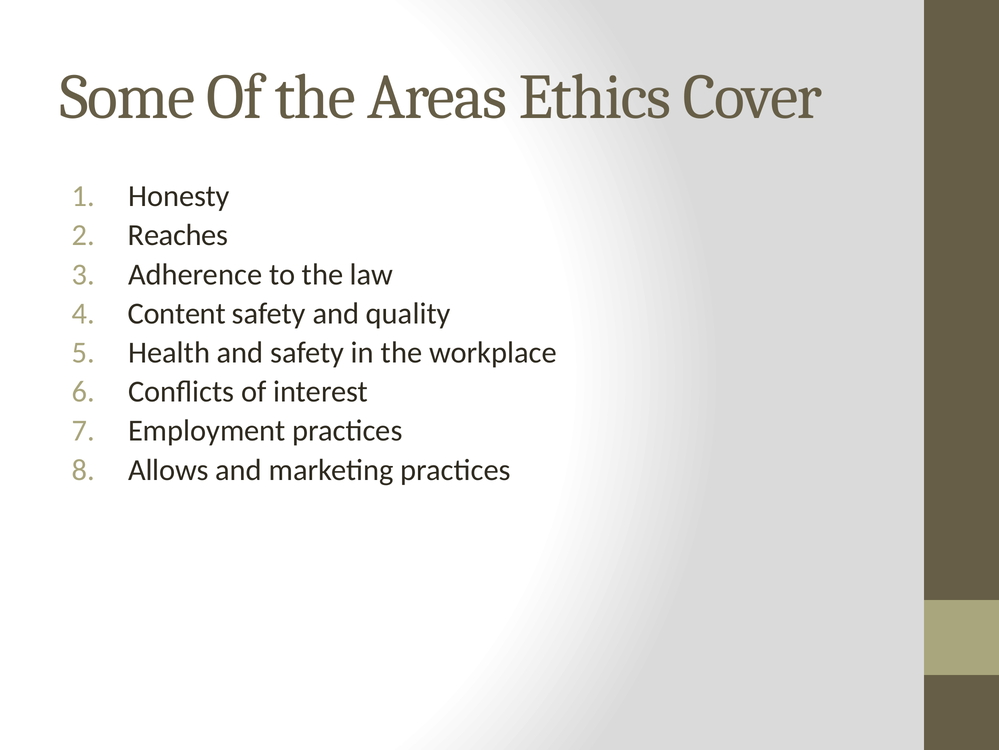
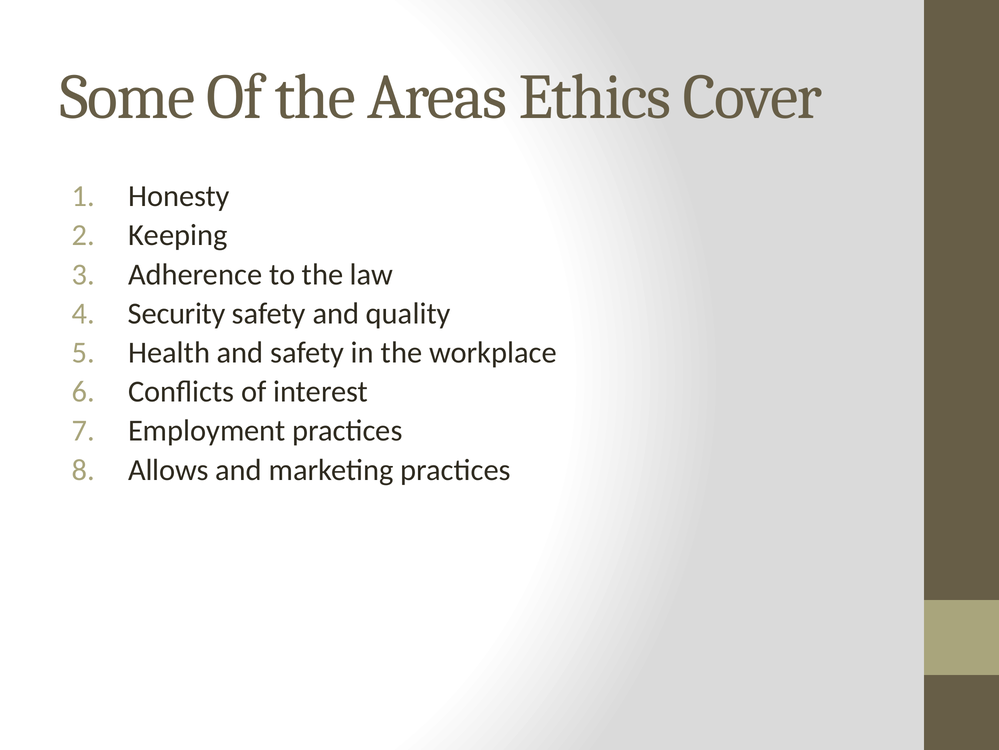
Reaches: Reaches -> Keeping
Content: Content -> Security
